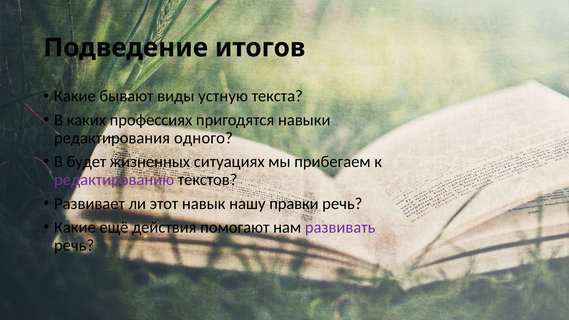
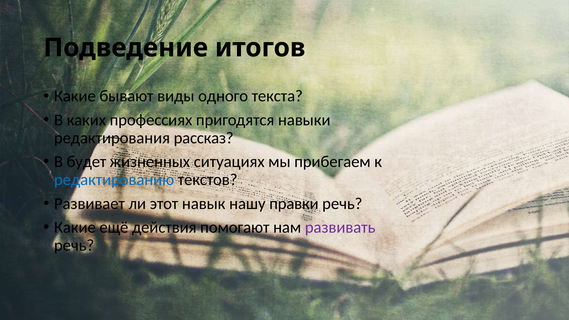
устную: устную -> одного
одного: одного -> рассказ
редактированию colour: purple -> blue
